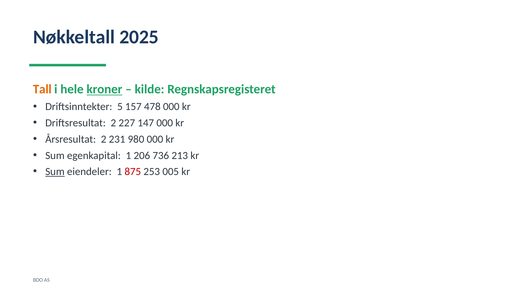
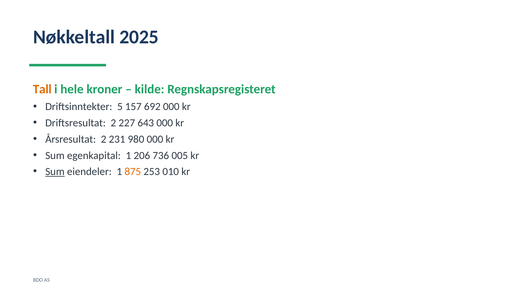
kroner underline: present -> none
478: 478 -> 692
147: 147 -> 643
213: 213 -> 005
875 colour: red -> orange
005: 005 -> 010
